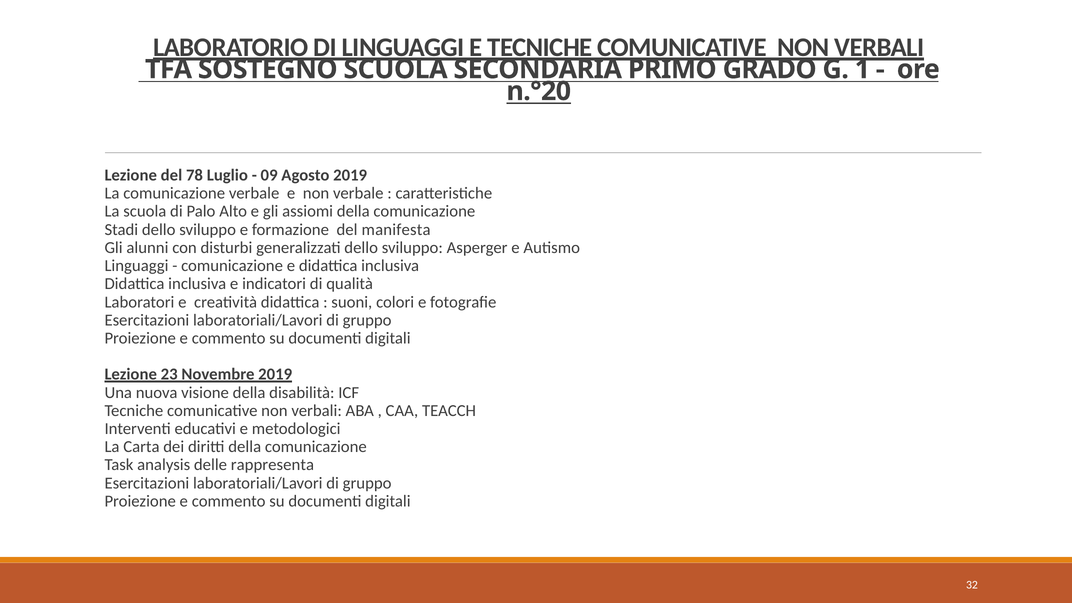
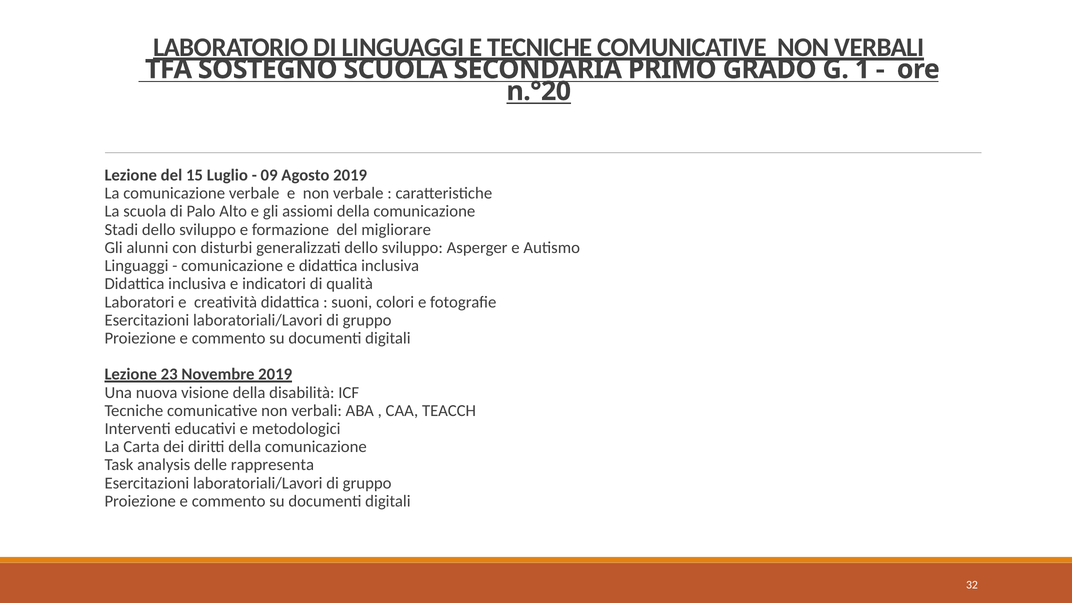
78: 78 -> 15
manifesta: manifesta -> migliorare
